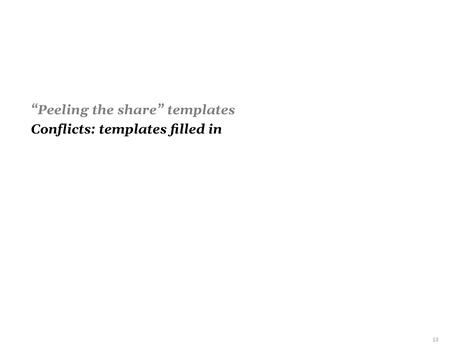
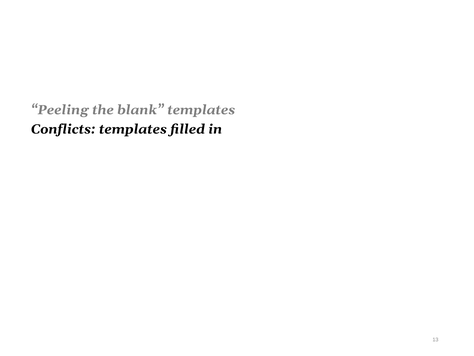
share: share -> blank
